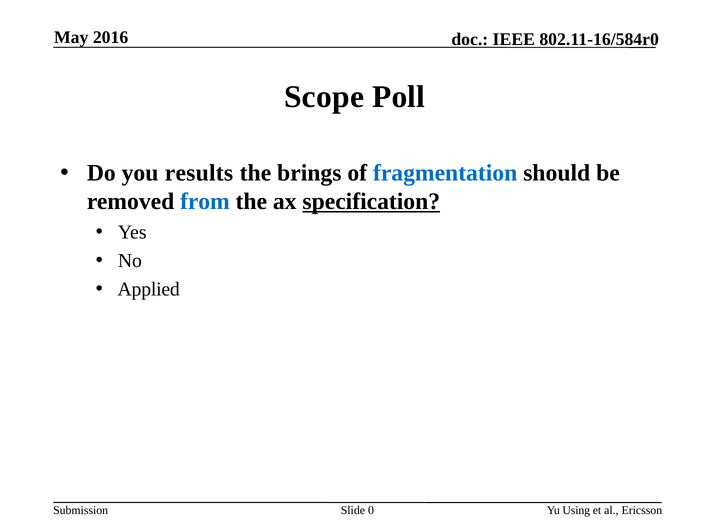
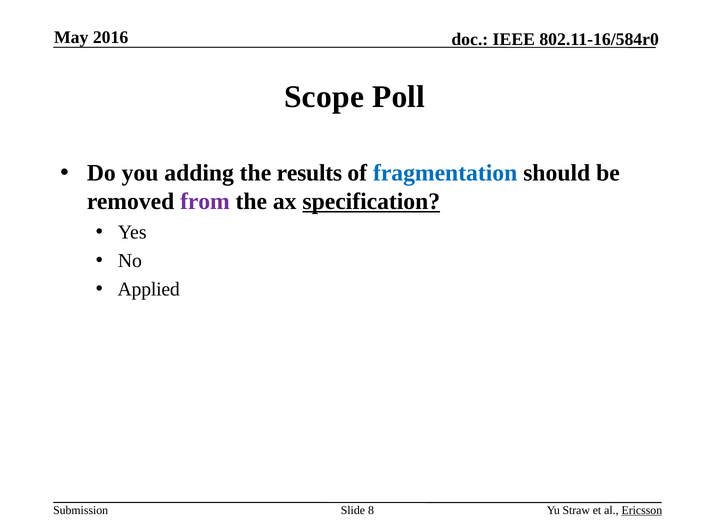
results: results -> adding
brings: brings -> results
from colour: blue -> purple
0: 0 -> 8
Using: Using -> Straw
Ericsson underline: none -> present
